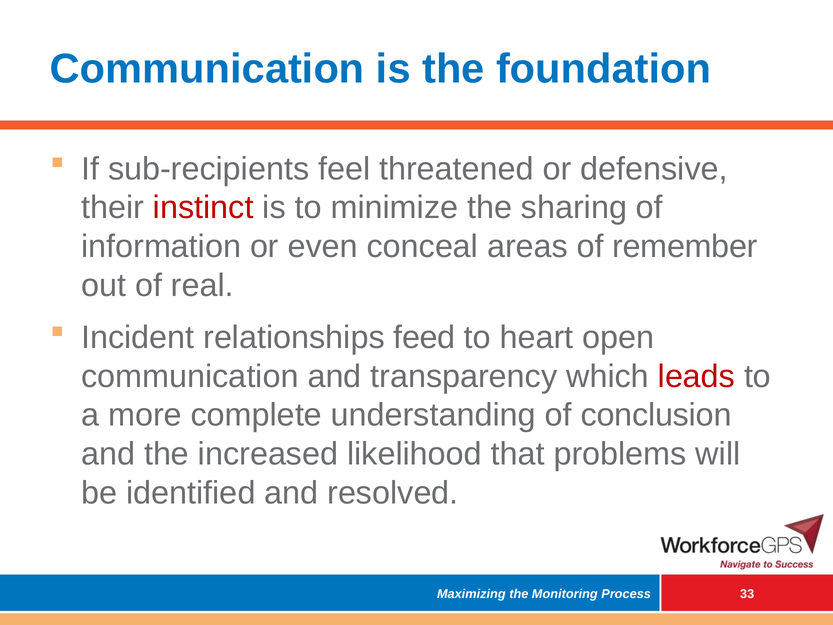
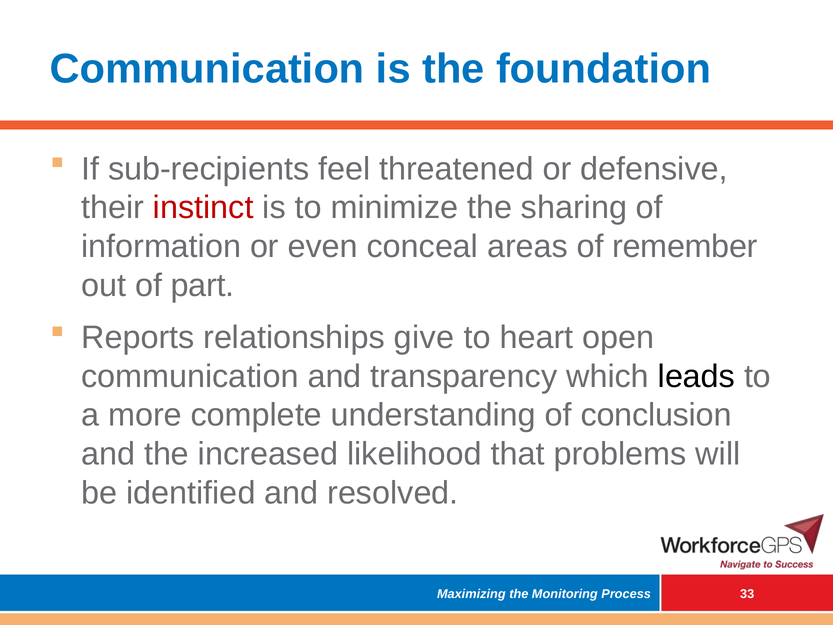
real: real -> part
Incident: Incident -> Reports
feed: feed -> give
leads colour: red -> black
